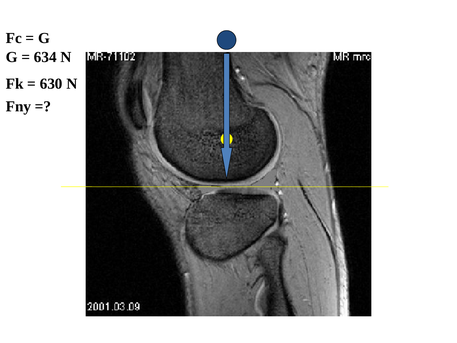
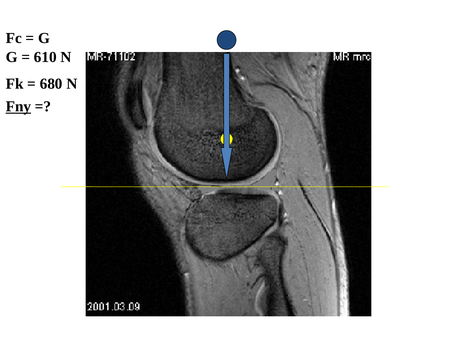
634: 634 -> 610
630: 630 -> 680
Fny underline: none -> present
